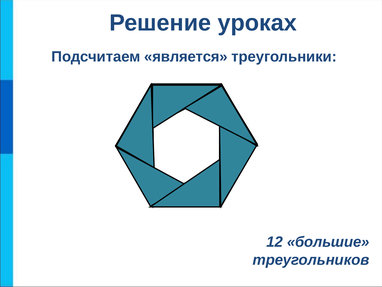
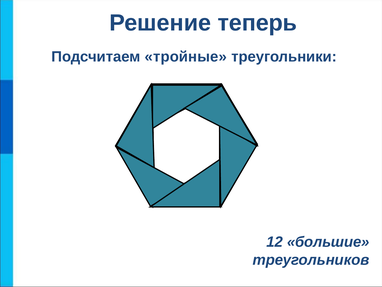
уроках: уроках -> теперь
является: является -> тройные
